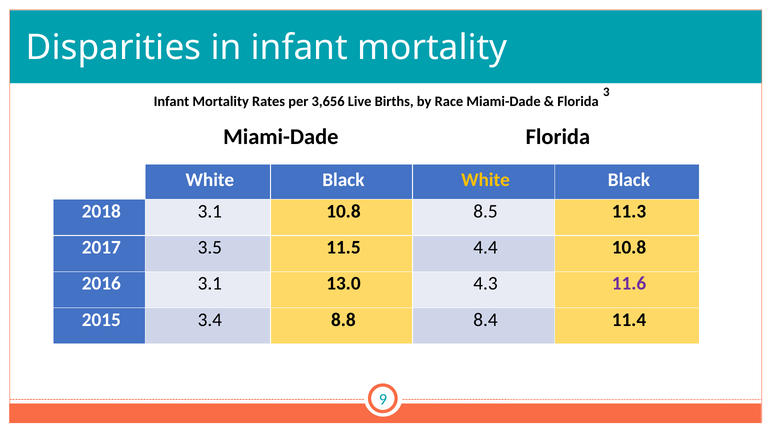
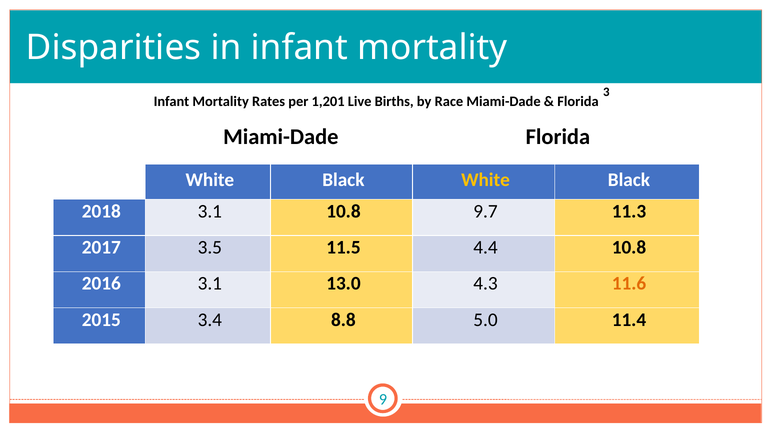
3,656: 3,656 -> 1,201
8.5: 8.5 -> 9.7
11.6 colour: purple -> orange
8.4: 8.4 -> 5.0
